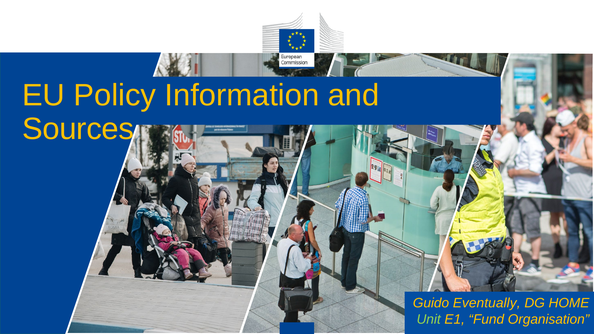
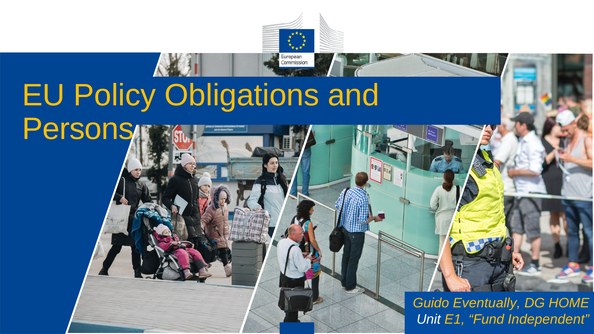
Information: Information -> Obligations
Sources: Sources -> Persons
Unit colour: light green -> white
Organisation: Organisation -> Independent
